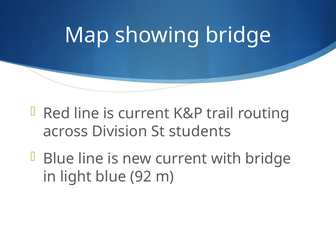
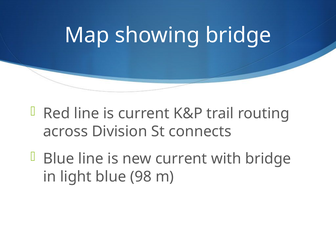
students: students -> connects
92: 92 -> 98
